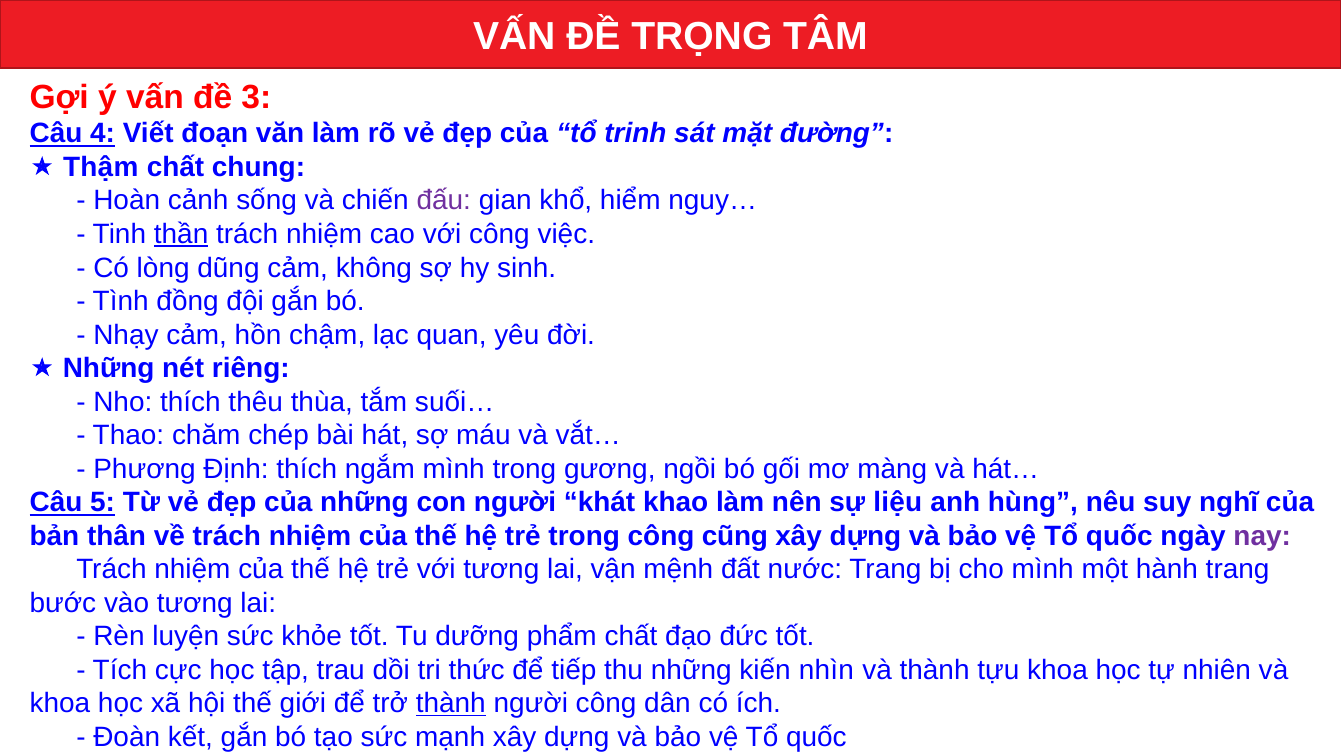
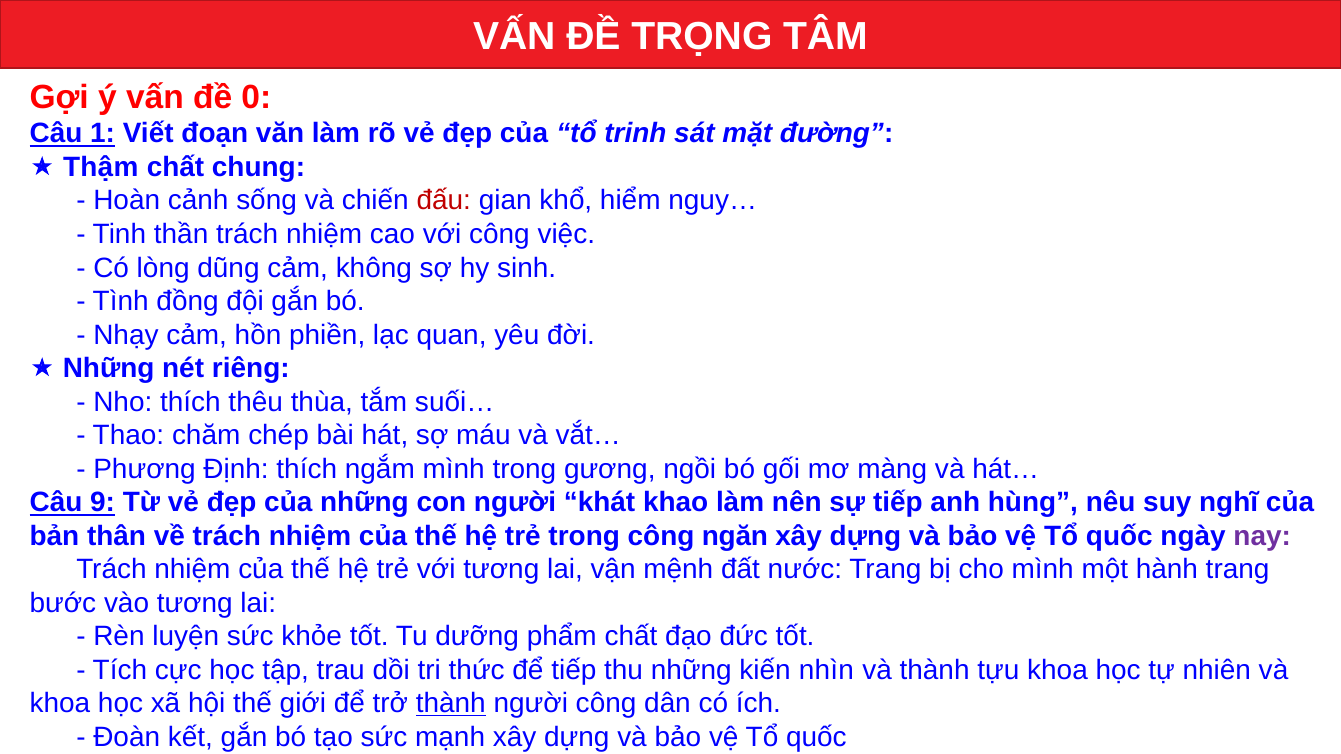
3: 3 -> 0
4: 4 -> 1
đấu colour: purple -> red
thần underline: present -> none
chậm: chậm -> phiền
5: 5 -> 9
sự liệu: liệu -> tiếp
cũng: cũng -> ngăn
